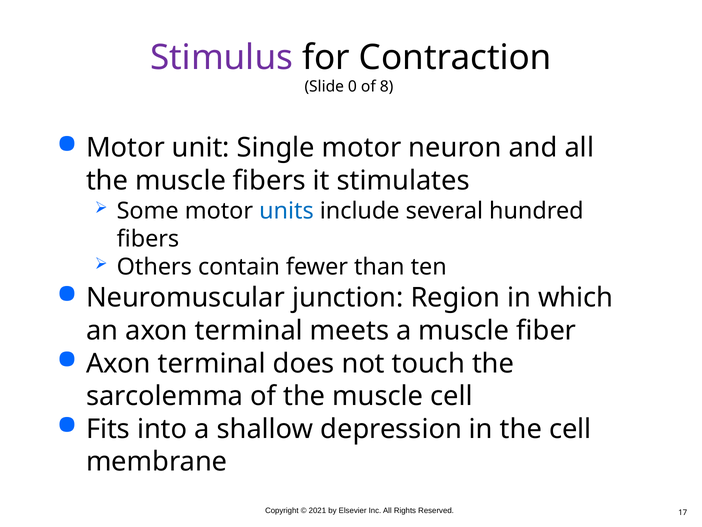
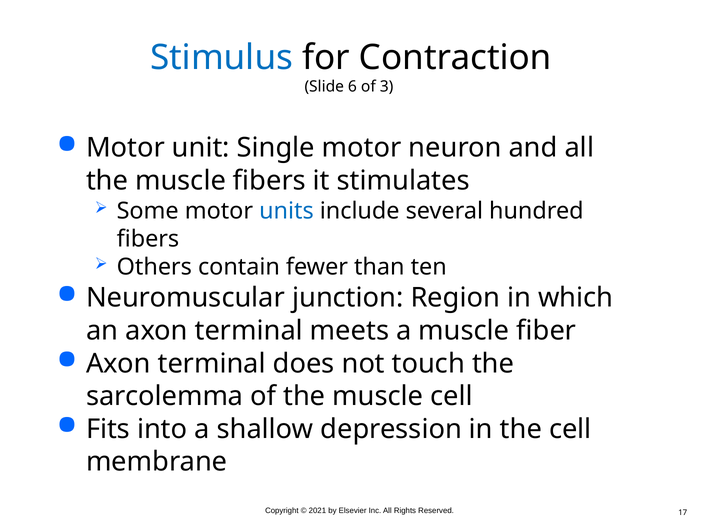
Stimulus colour: purple -> blue
0: 0 -> 6
8: 8 -> 3
